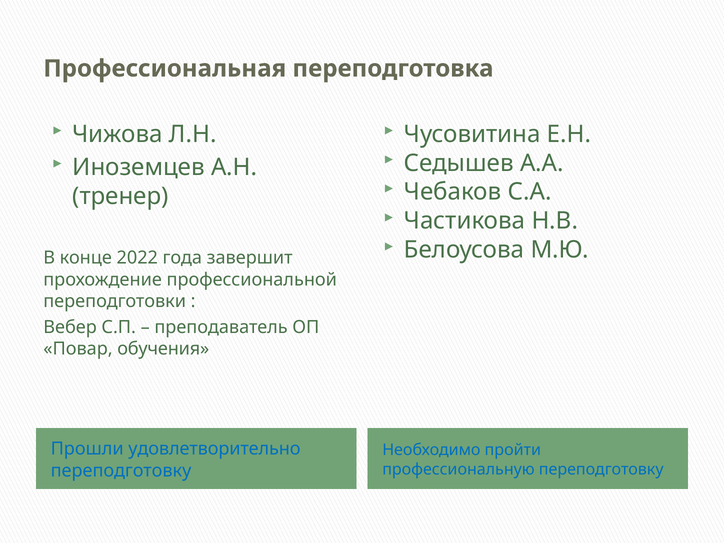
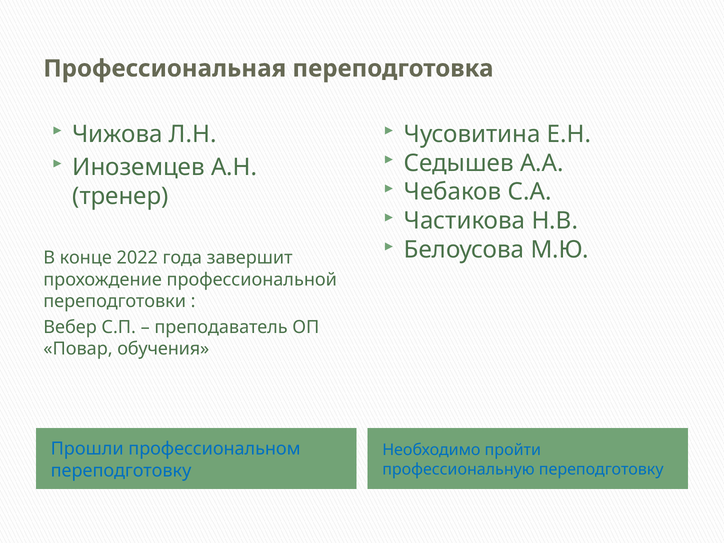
удовлетворительно: удовлетворительно -> профессиональном
